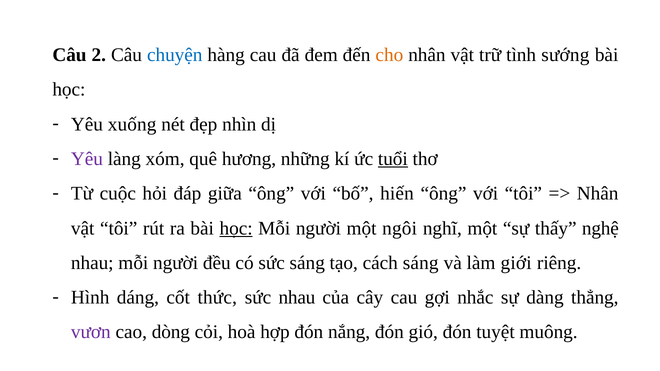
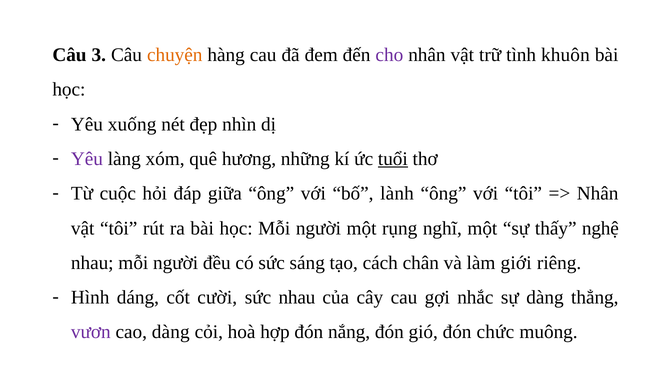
2: 2 -> 3
chuyện colour: blue -> orange
cho colour: orange -> purple
sướng: sướng -> khuôn
hiến: hiến -> lành
học at (236, 228) underline: present -> none
ngôi: ngôi -> rụng
cách sáng: sáng -> chân
thức: thức -> cười
cao dòng: dòng -> dàng
tuyệt: tuyệt -> chức
